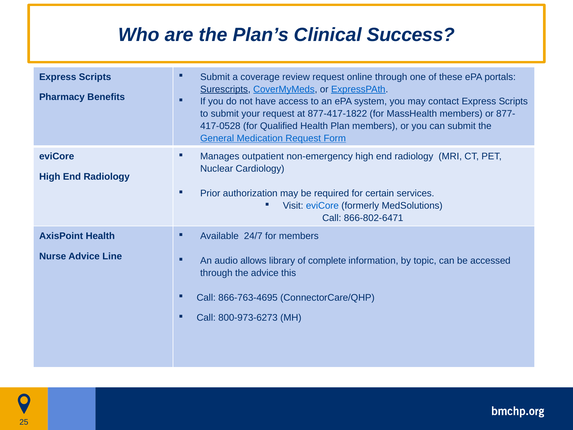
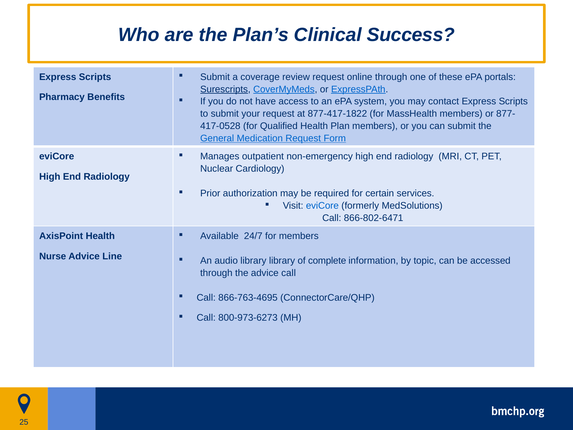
audio allows: allows -> library
advice this: this -> call
